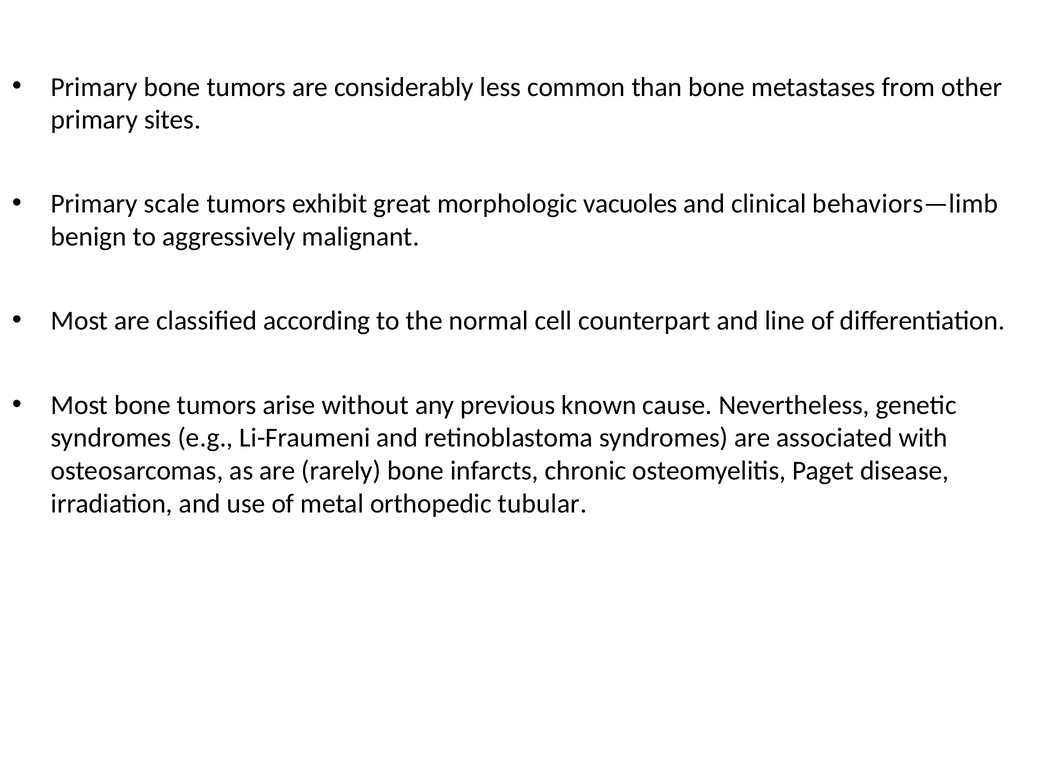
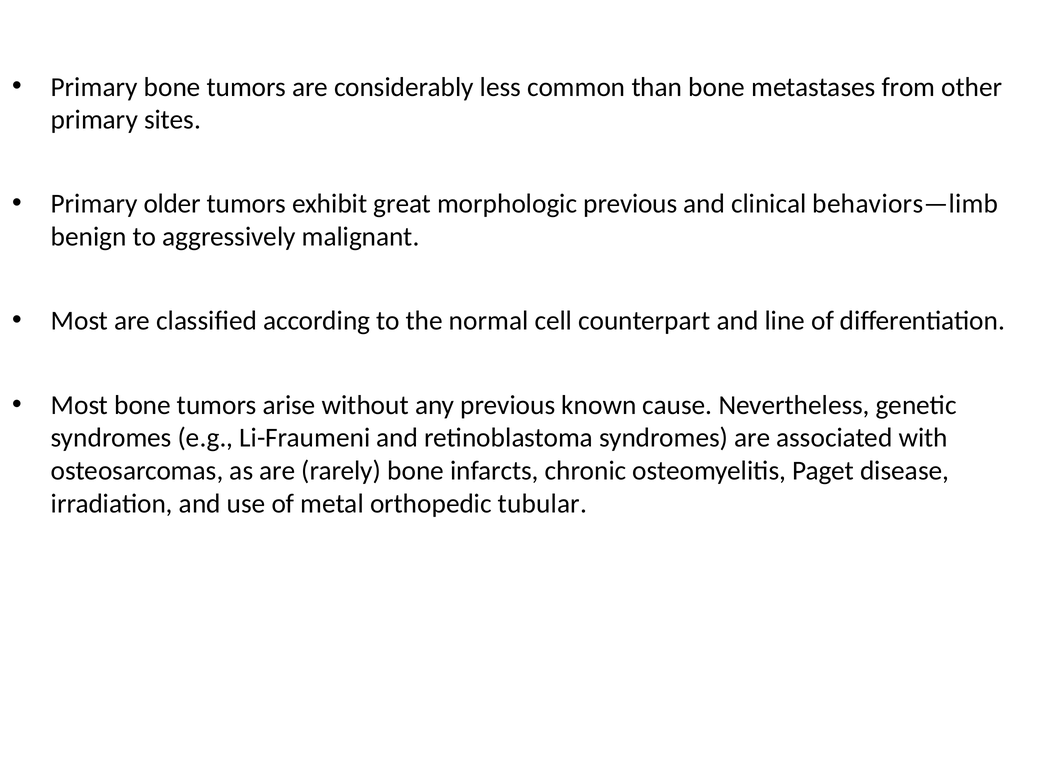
scale: scale -> older
morphologic vacuoles: vacuoles -> previous
